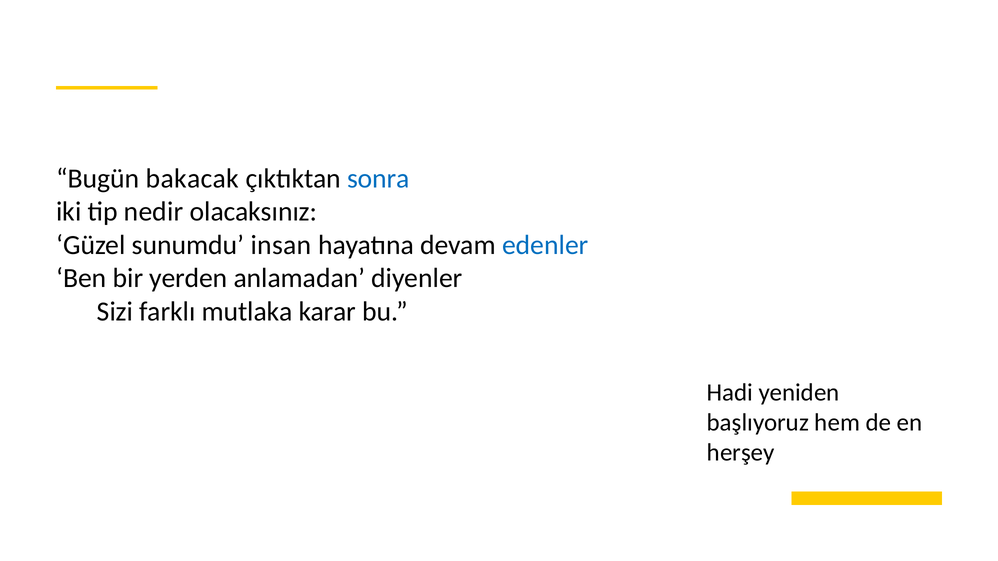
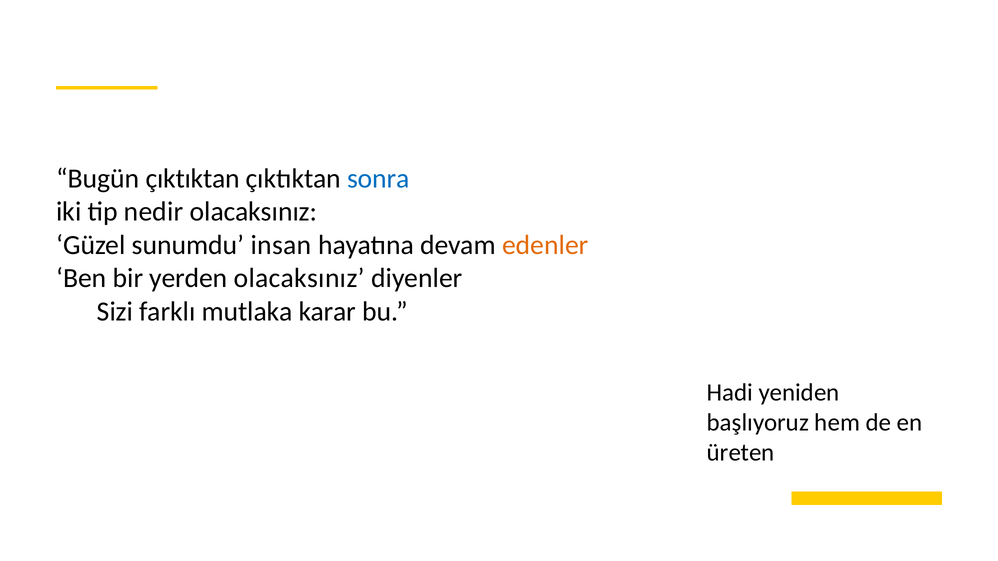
Bugün bakacak: bakacak -> çıktıktan
edenler colour: blue -> orange
yerden anlamadan: anlamadan -> olacaksınız
herşey: herşey -> üreten
